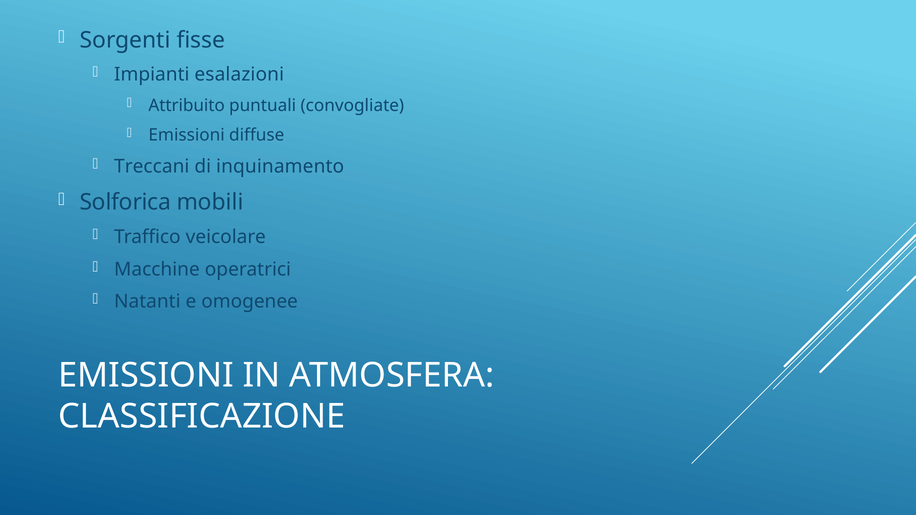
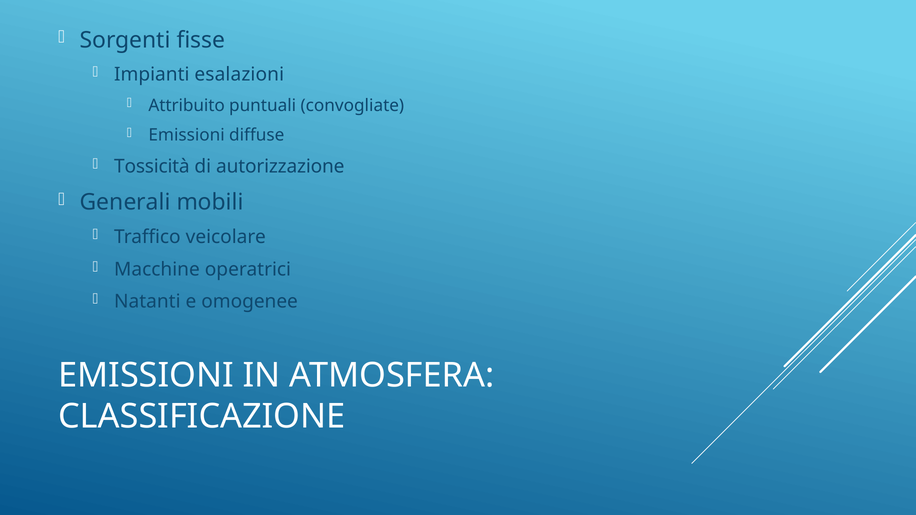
Treccani: Treccani -> Tossicità
inquinamento: inquinamento -> autorizzazione
Solforica: Solforica -> Generali
